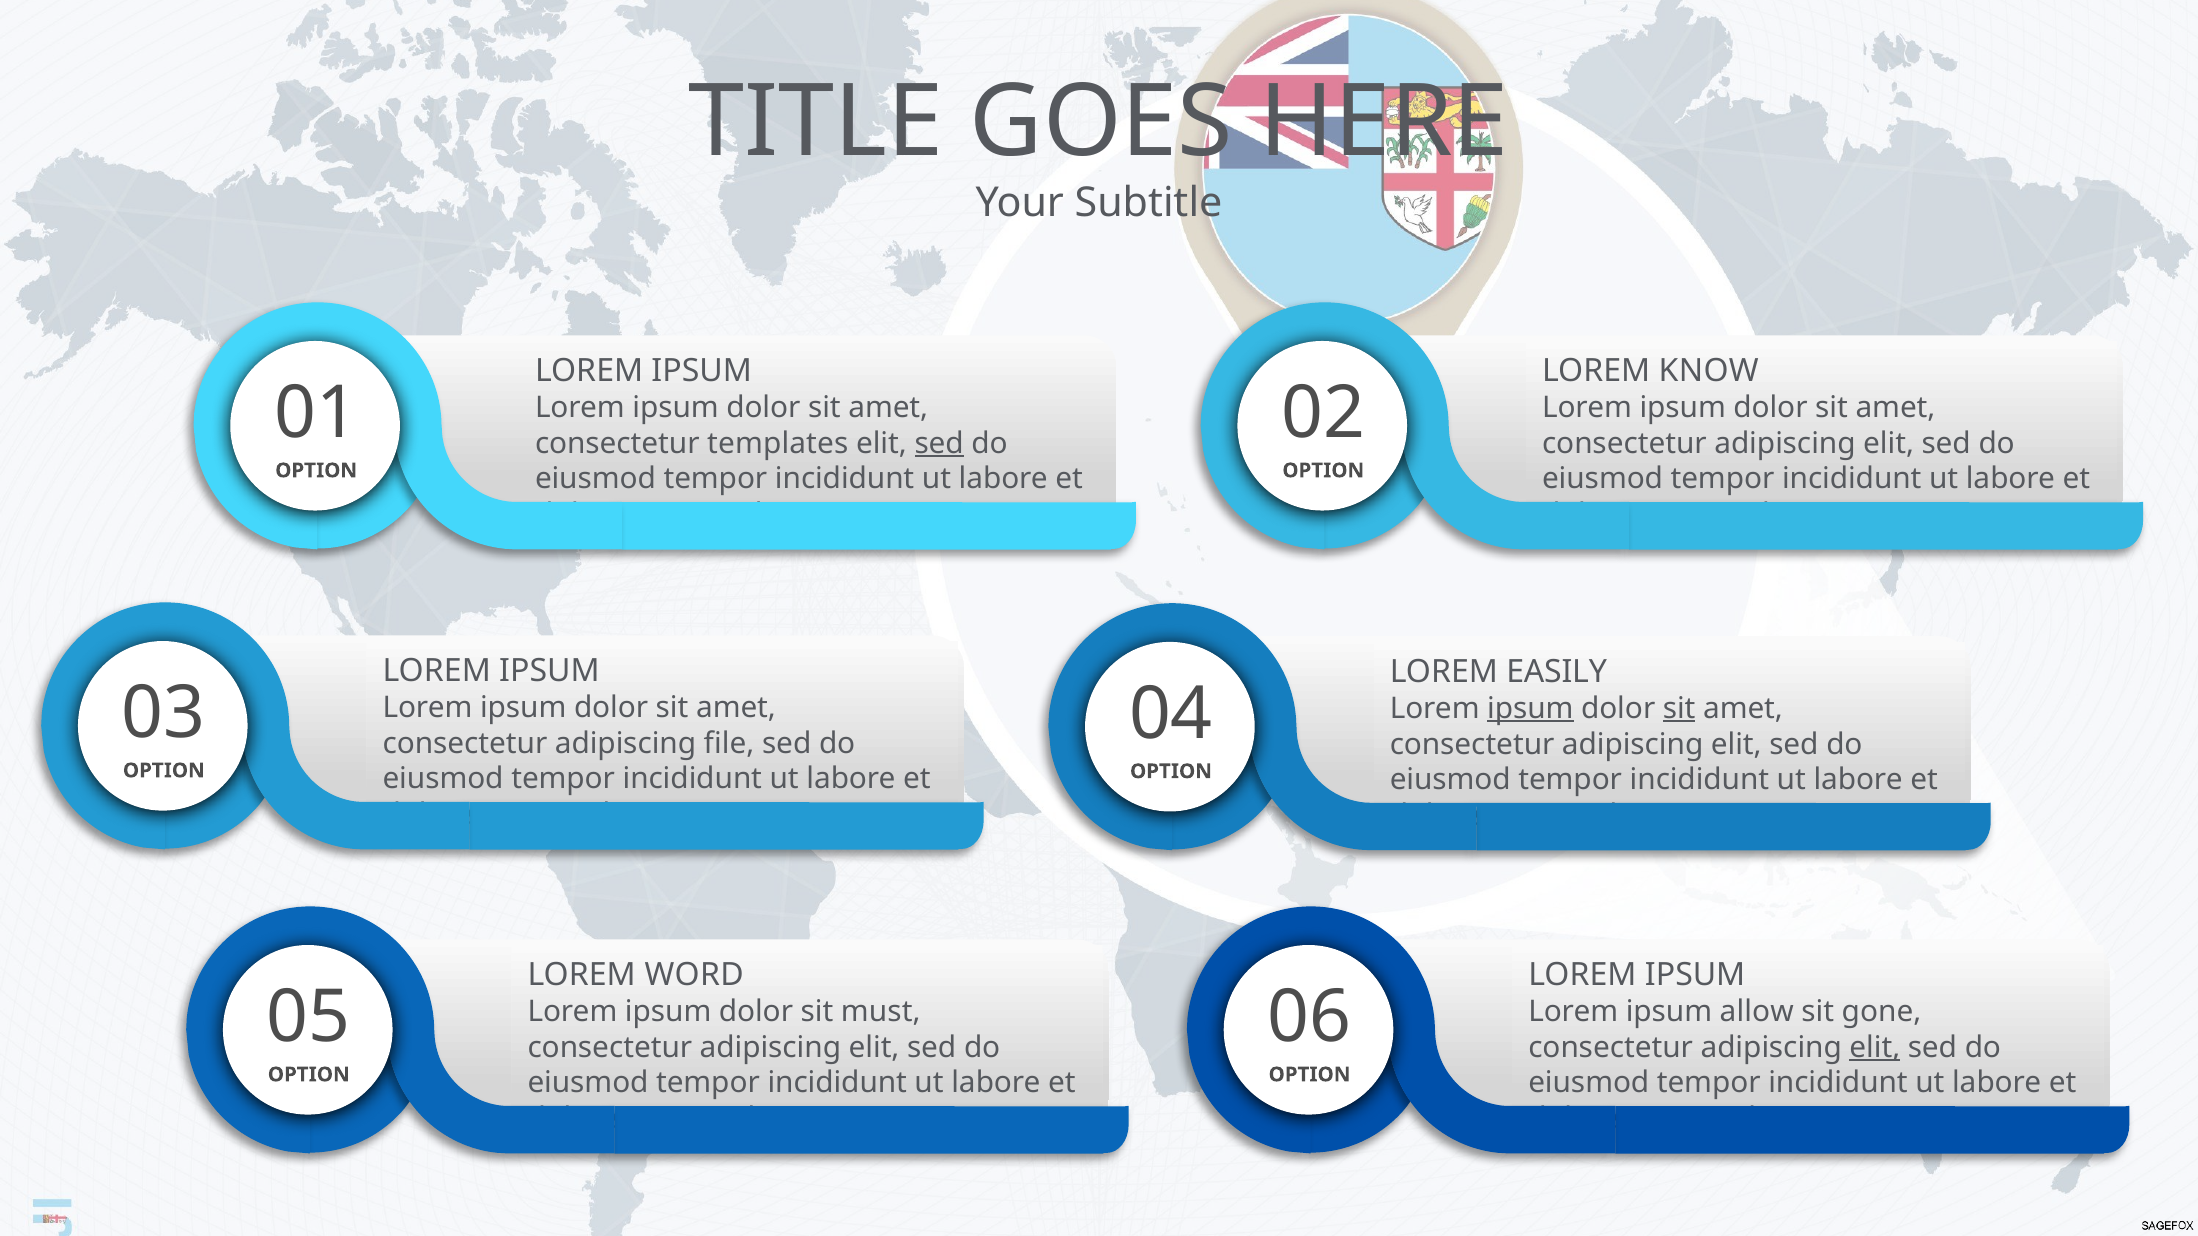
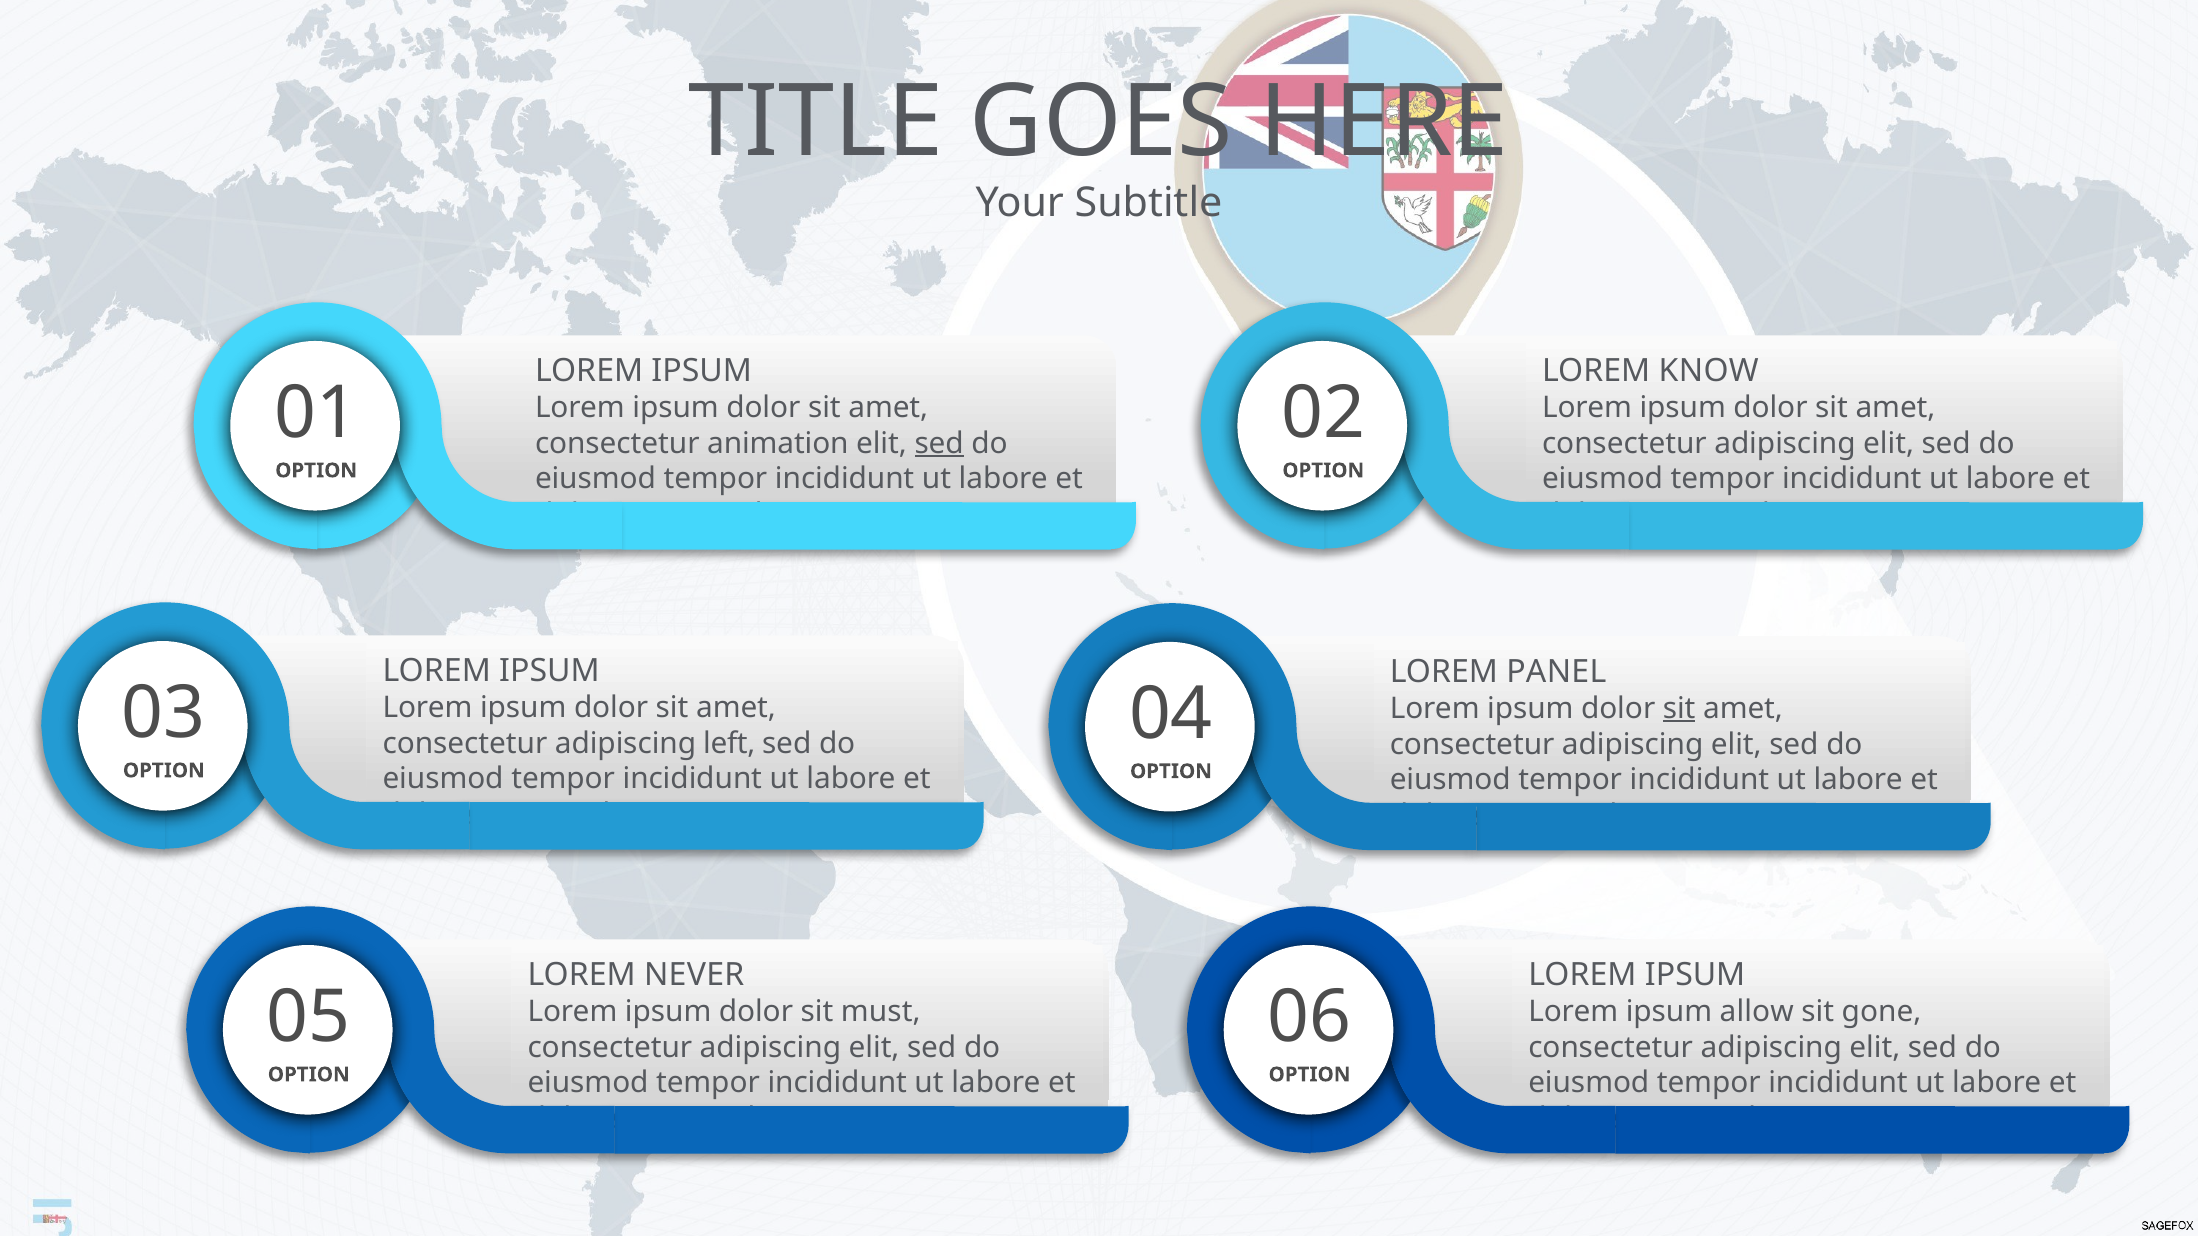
templates: templates -> animation
EASILY: EASILY -> PANEL
ipsum at (1530, 709) underline: present -> none
file: file -> left
WORD: WORD -> NEVER
elit at (1875, 1048) underline: present -> none
